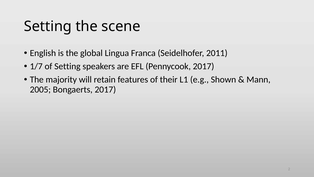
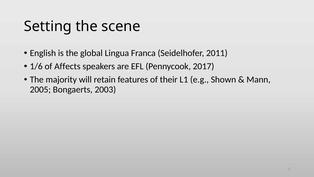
1/7: 1/7 -> 1/6
of Setting: Setting -> Affects
Bongaerts 2017: 2017 -> 2003
